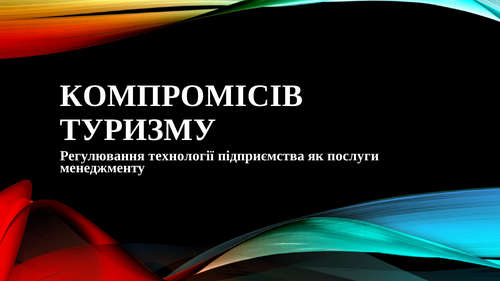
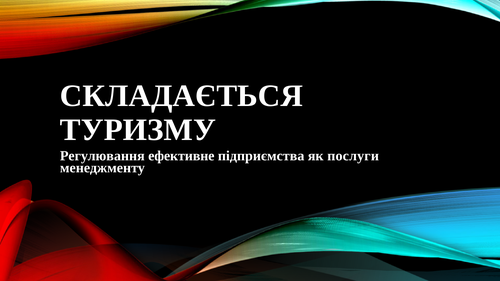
КОМПРОМІСІВ: КОМПРОМІСІВ -> СКЛАДАЄТЬСЯ
технології: технології -> ефективне
